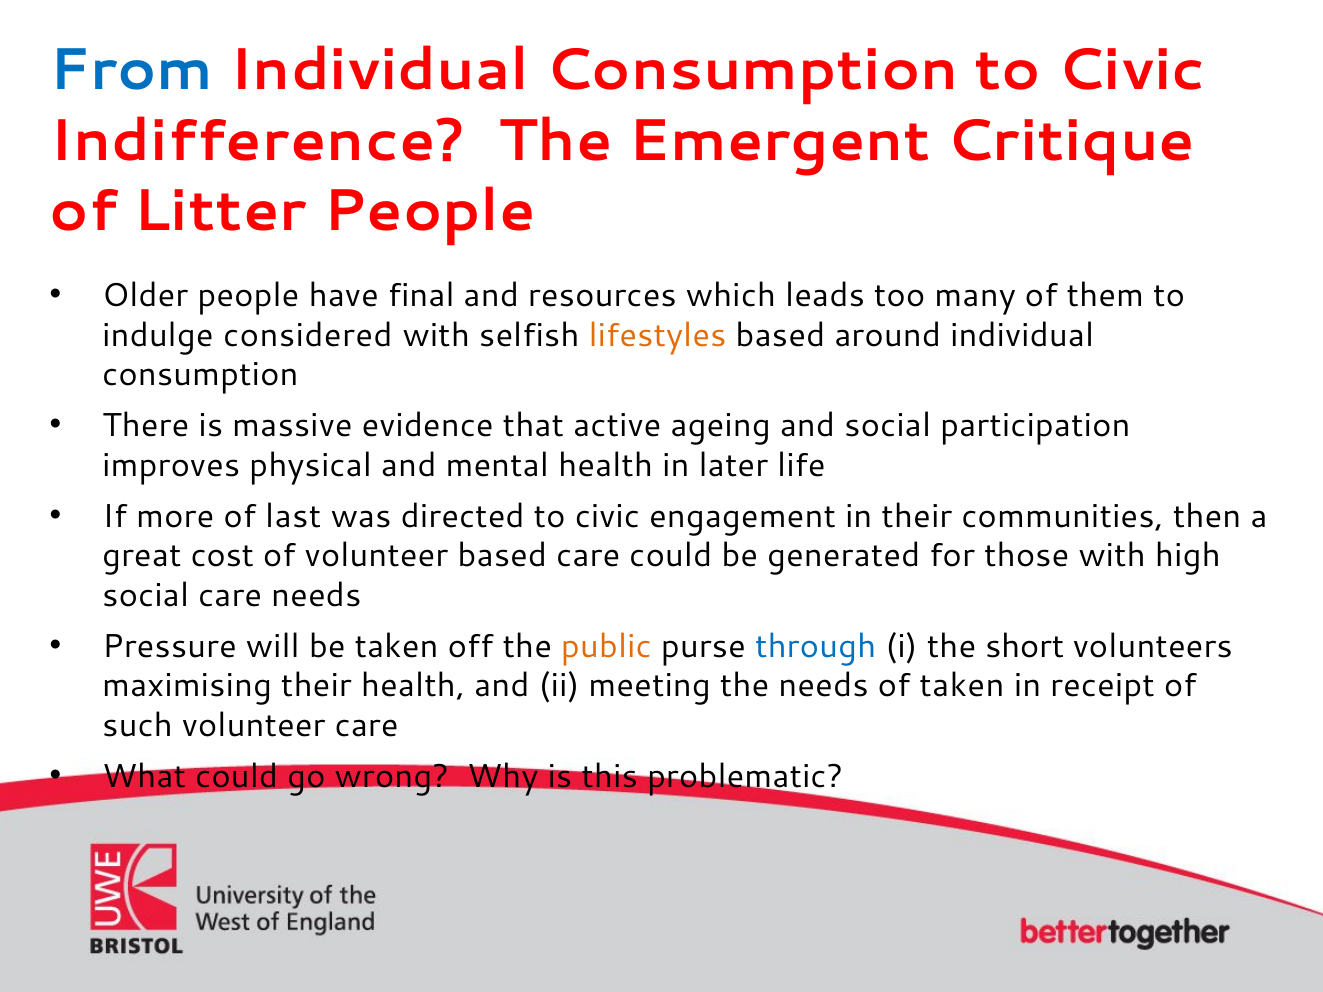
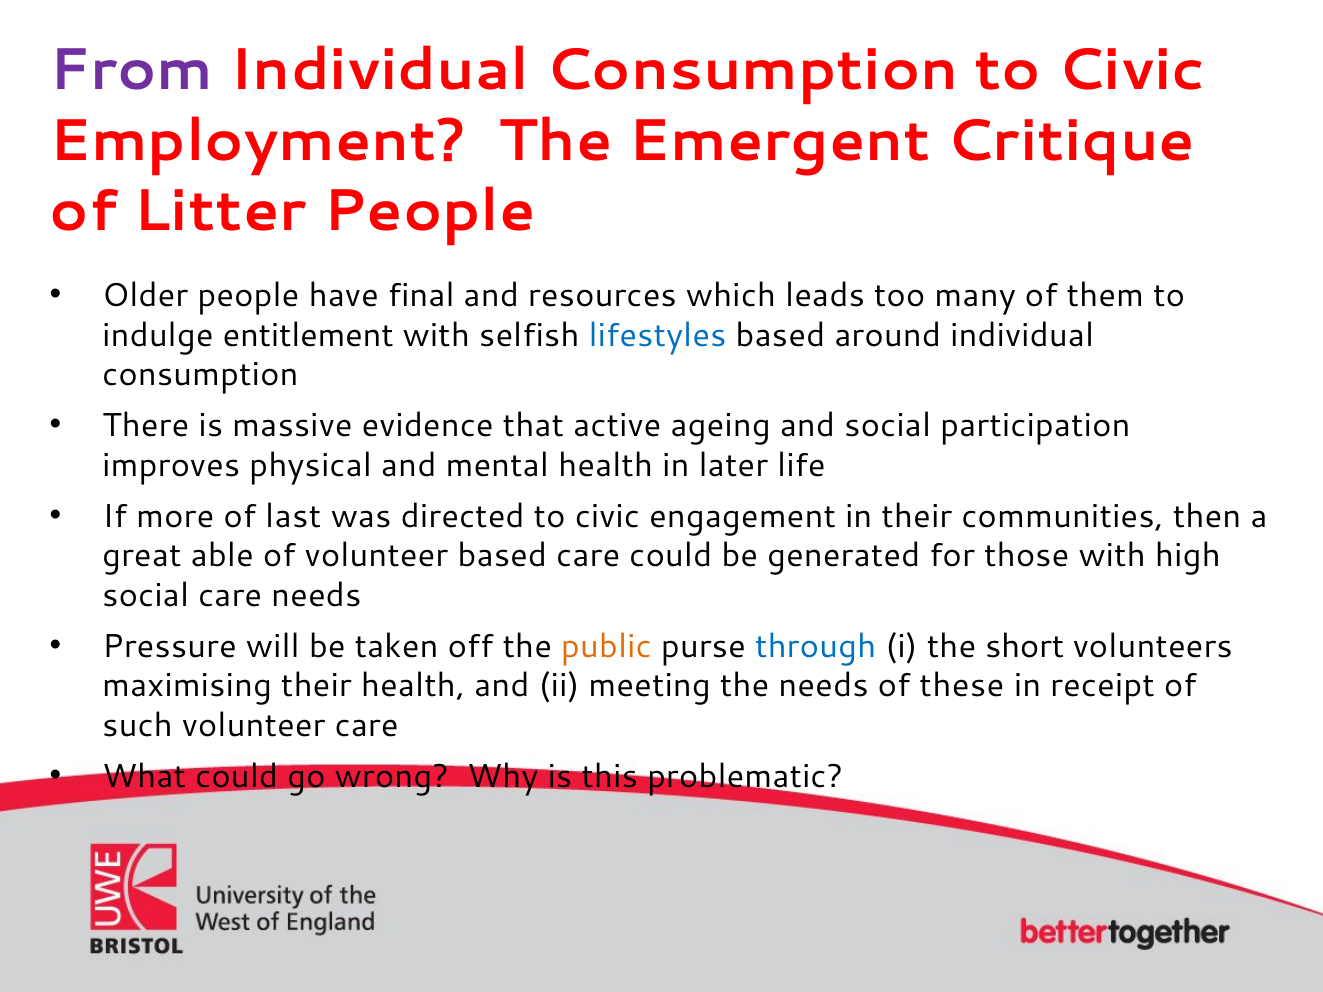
From colour: blue -> purple
Indifference: Indifference -> Employment
considered: considered -> entitlement
lifestyles colour: orange -> blue
cost: cost -> able
of taken: taken -> these
